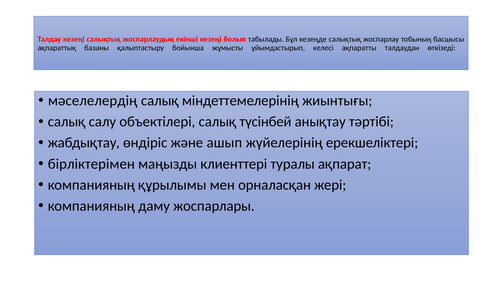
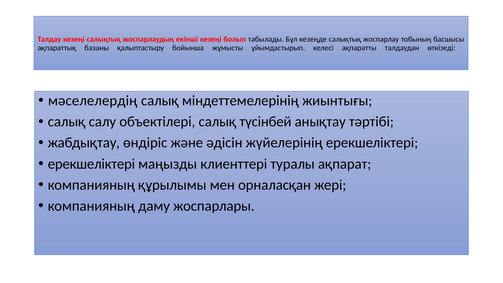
ашып: ашып -> әдісін
бірліктерімен at (91, 164): бірліктерімен -> ерекшеліктері
